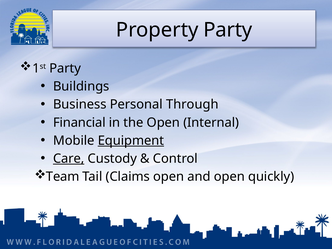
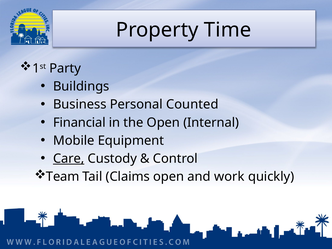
Property Party: Party -> Time
Through: Through -> Counted
Equipment underline: present -> none
and open: open -> work
